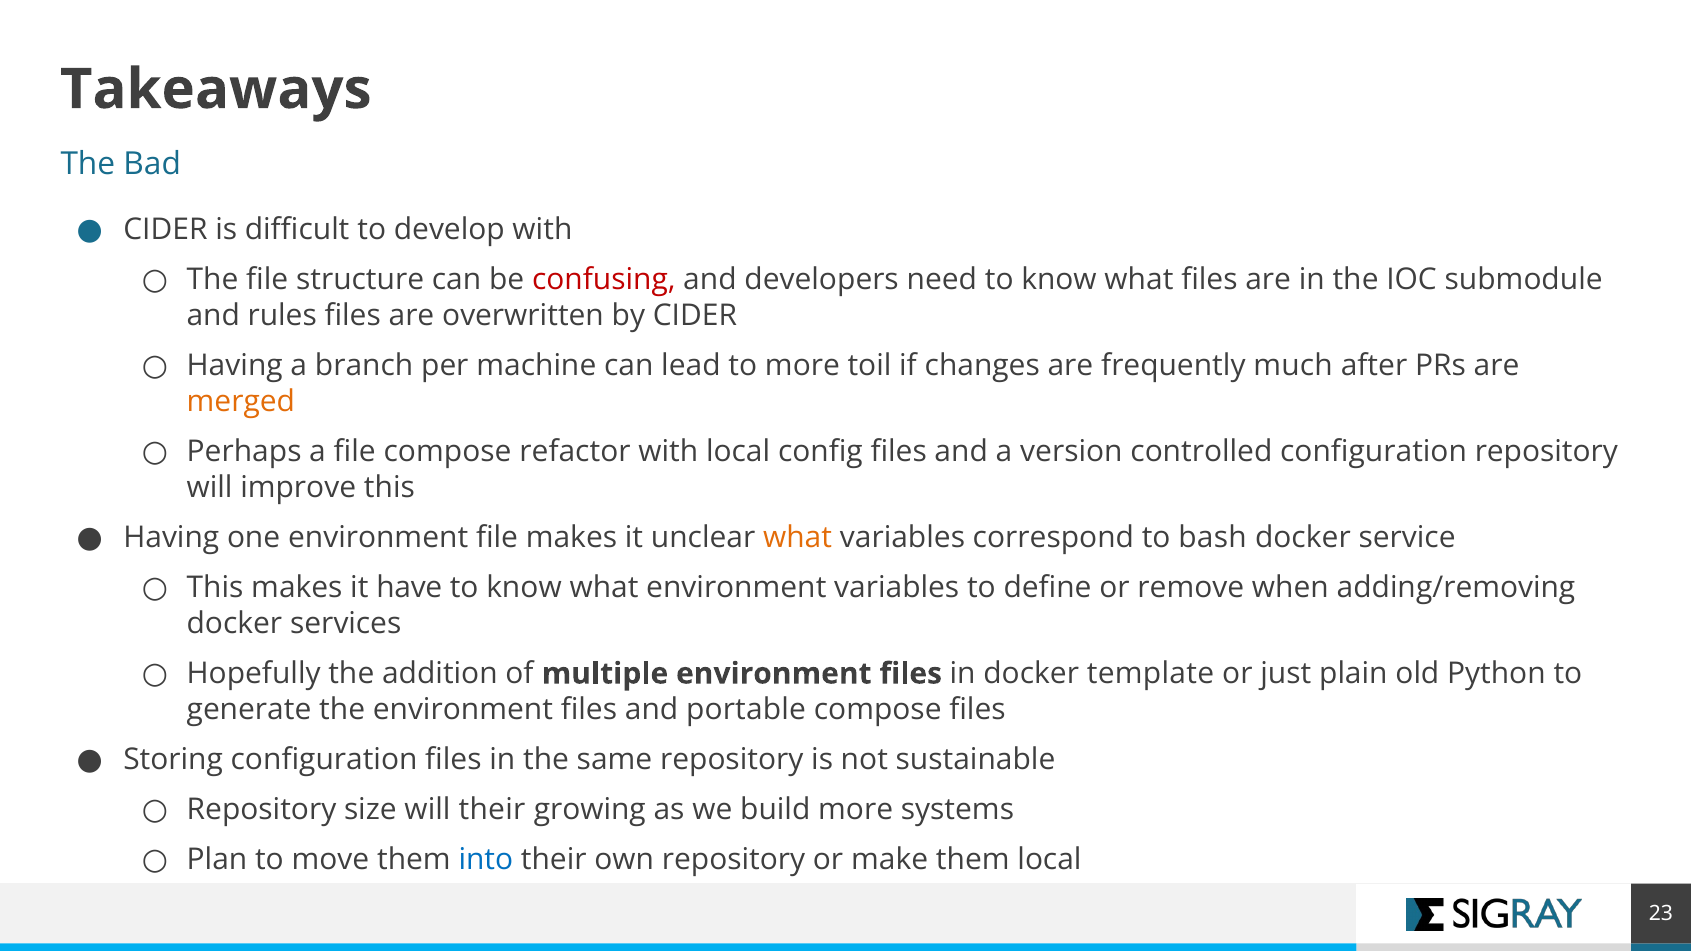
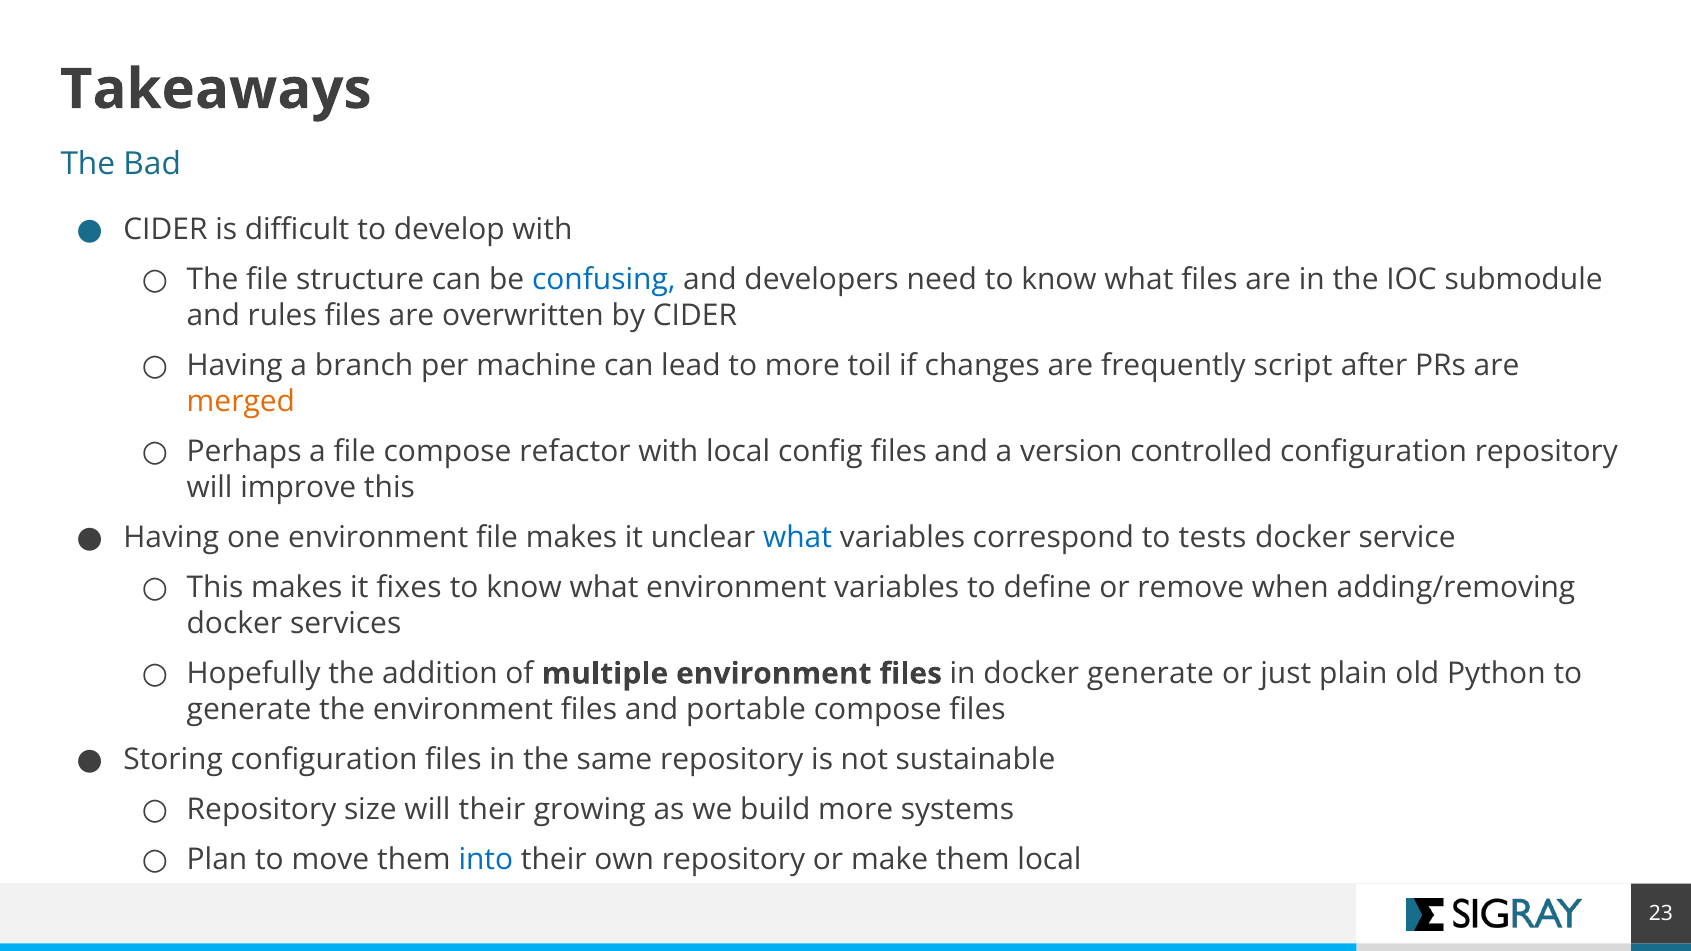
confusing colour: red -> blue
much: much -> script
what at (798, 538) colour: orange -> blue
bash: bash -> tests
have: have -> fixes
docker template: template -> generate
